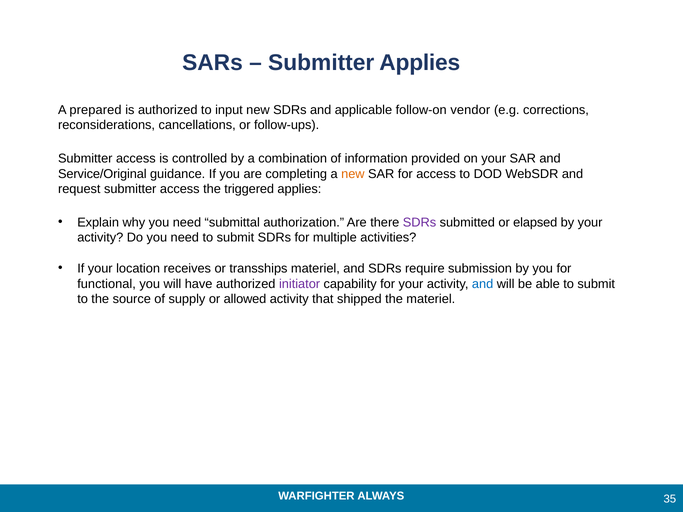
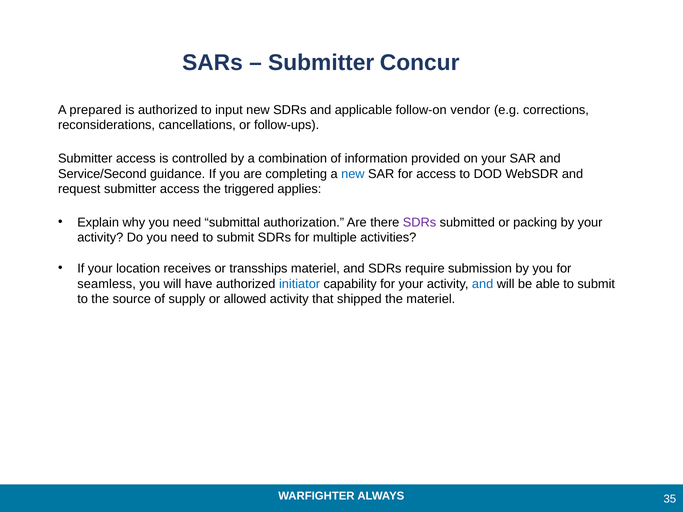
Submitter Applies: Applies -> Concur
Service/Original: Service/Original -> Service/Second
new at (353, 174) colour: orange -> blue
elapsed: elapsed -> packing
functional: functional -> seamless
initiator colour: purple -> blue
